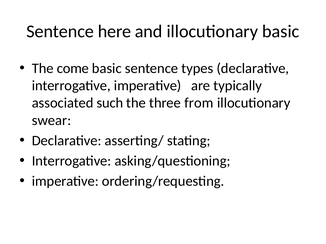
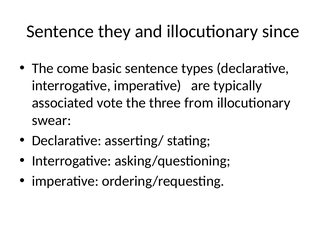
here: here -> they
illocutionary basic: basic -> since
such: such -> vote
